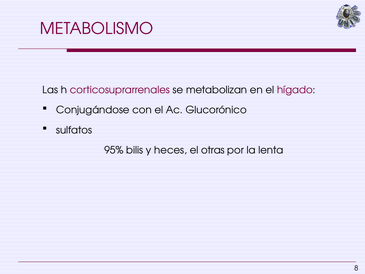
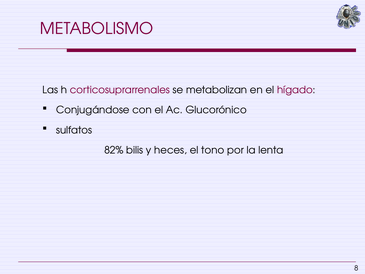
95%: 95% -> 82%
otras: otras -> tono
